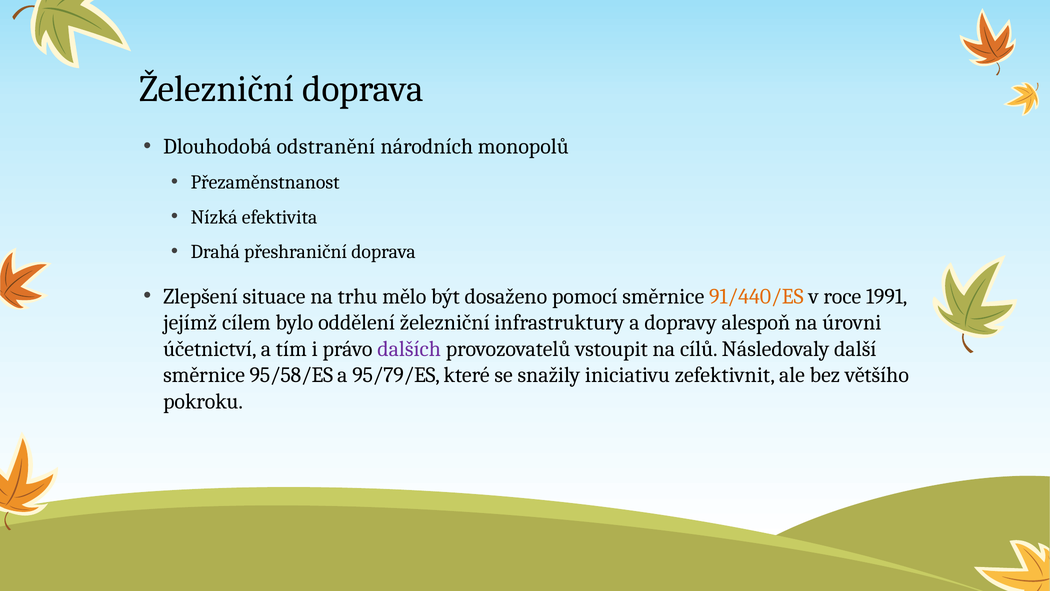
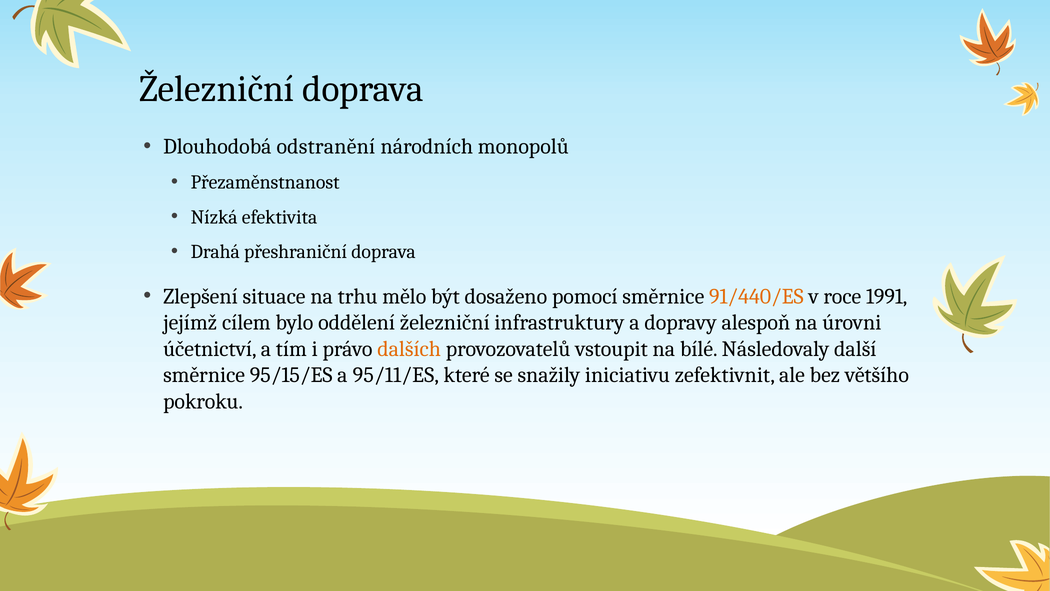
dalších colour: purple -> orange
cílů: cílů -> bílé
95/58/ES: 95/58/ES -> 95/15/ES
95/79/ES: 95/79/ES -> 95/11/ES
